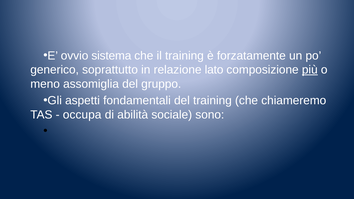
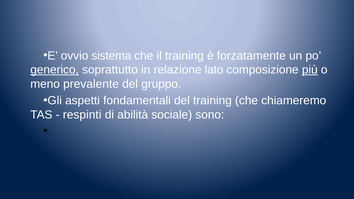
generico underline: none -> present
assomiglia: assomiglia -> prevalente
occupa: occupa -> respinti
